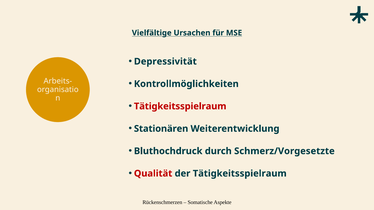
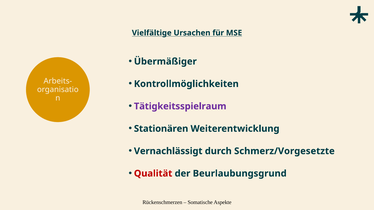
Depressivität: Depressivität -> Übermäßiger
Tätigkeitsspielraum at (180, 106) colour: red -> purple
Bluthochdruck: Bluthochdruck -> Vernachlässigt
der Tätigkeitsspielraum: Tätigkeitsspielraum -> Beurlaubungsgrund
